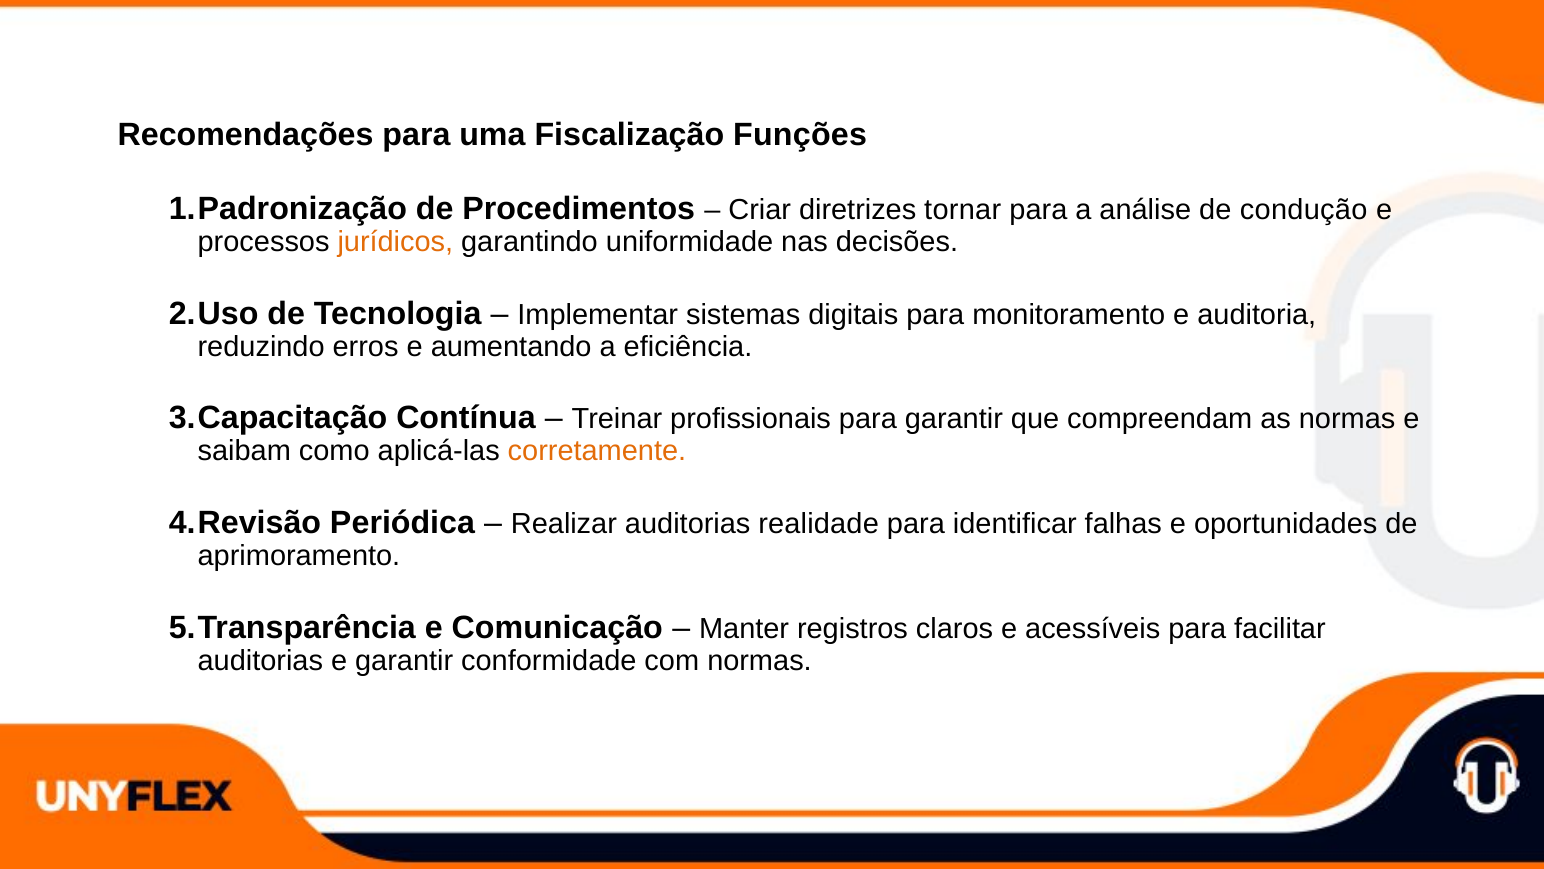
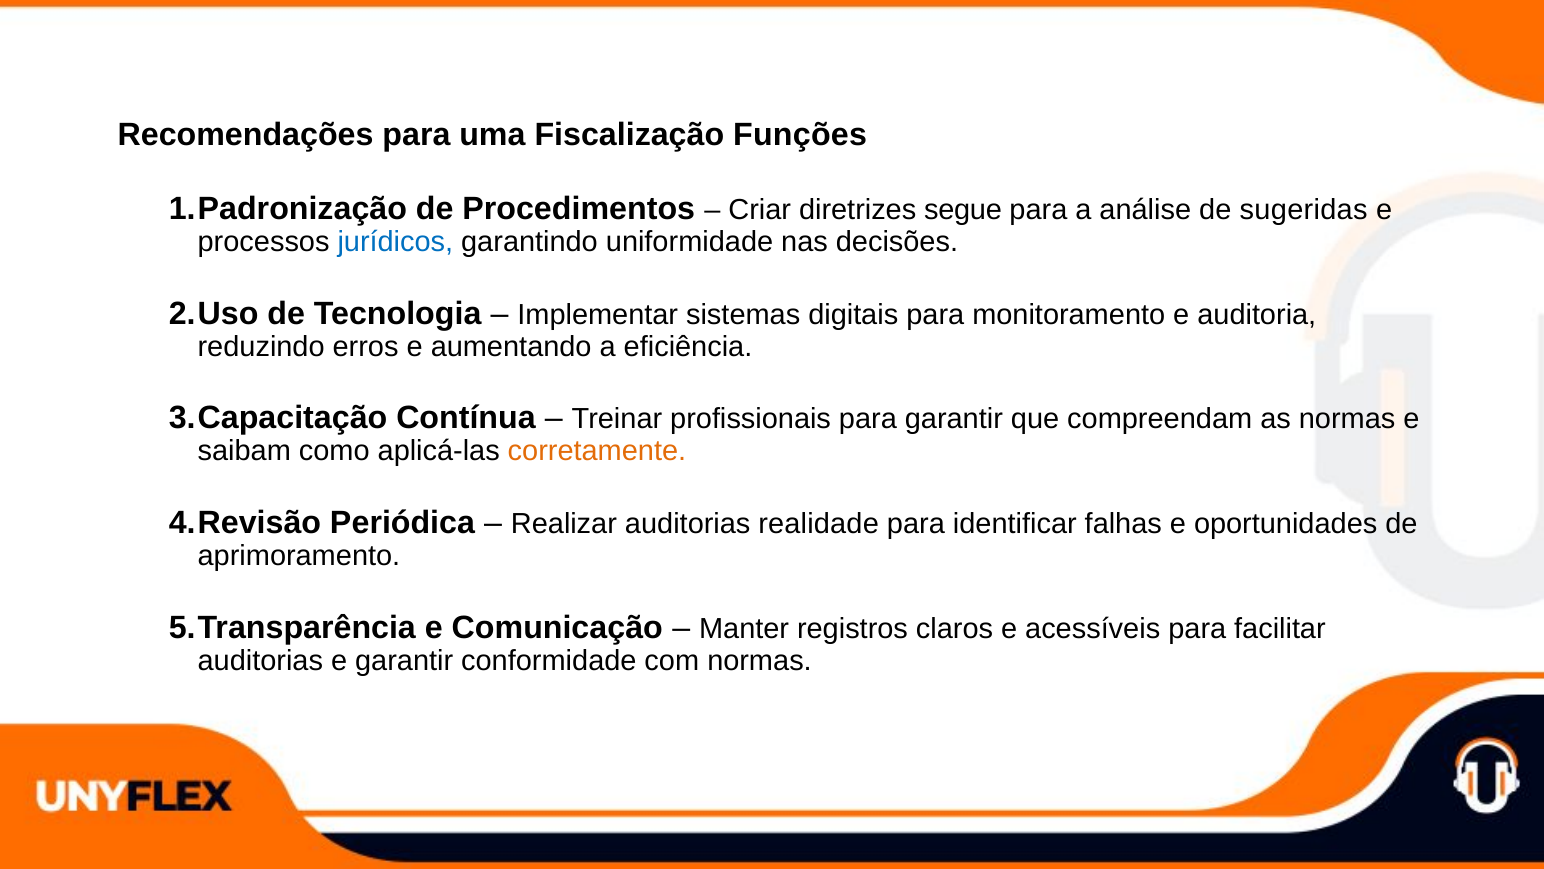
tornar: tornar -> segue
condução: condução -> sugeridas
jurídicos colour: orange -> blue
